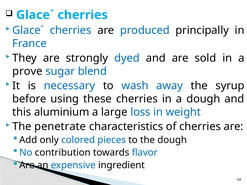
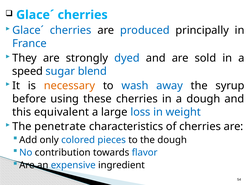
prove: prove -> speed
necessary colour: blue -> orange
aluminium: aluminium -> equivalent
